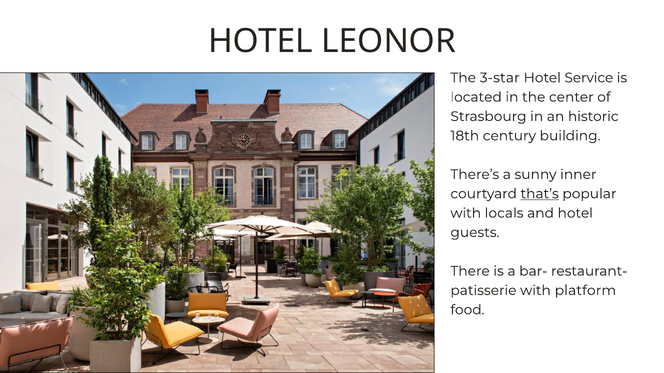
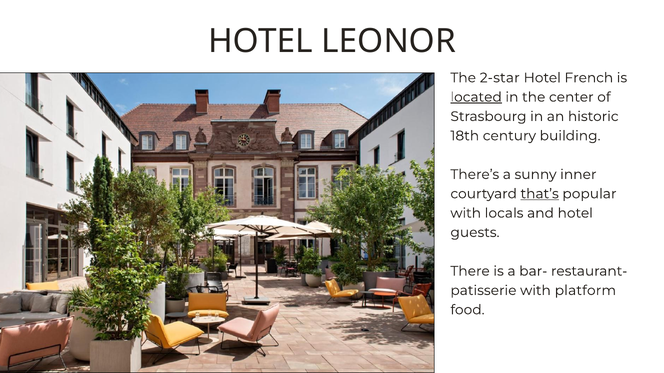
3-star: 3-star -> 2-star
Service: Service -> French
located underline: none -> present
